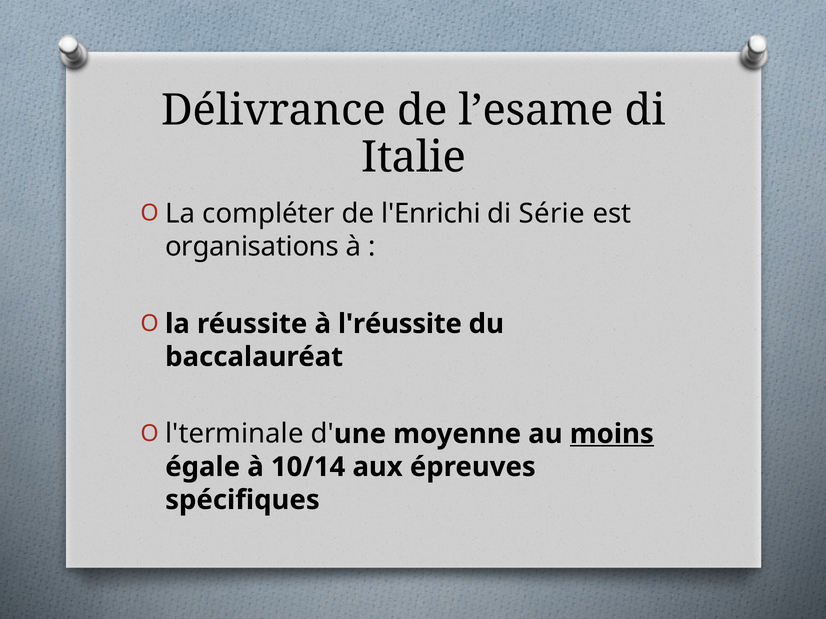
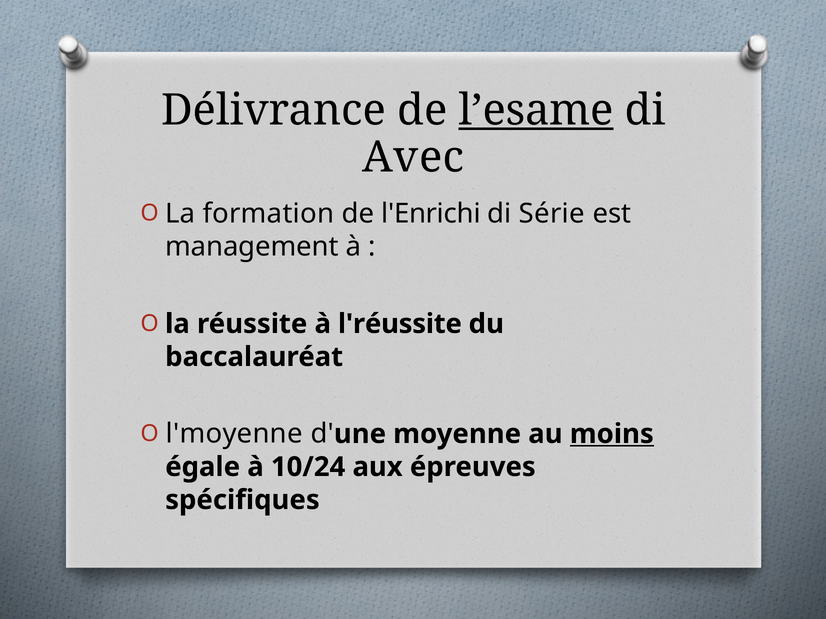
l’esame underline: none -> present
Italie: Italie -> Avec
compléter: compléter -> formation
organisations: organisations -> management
l'terminale: l'terminale -> l'moyenne
10/14: 10/14 -> 10/24
